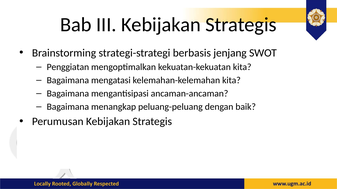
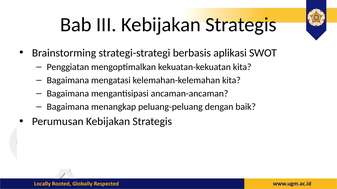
jenjang: jenjang -> aplikasi
